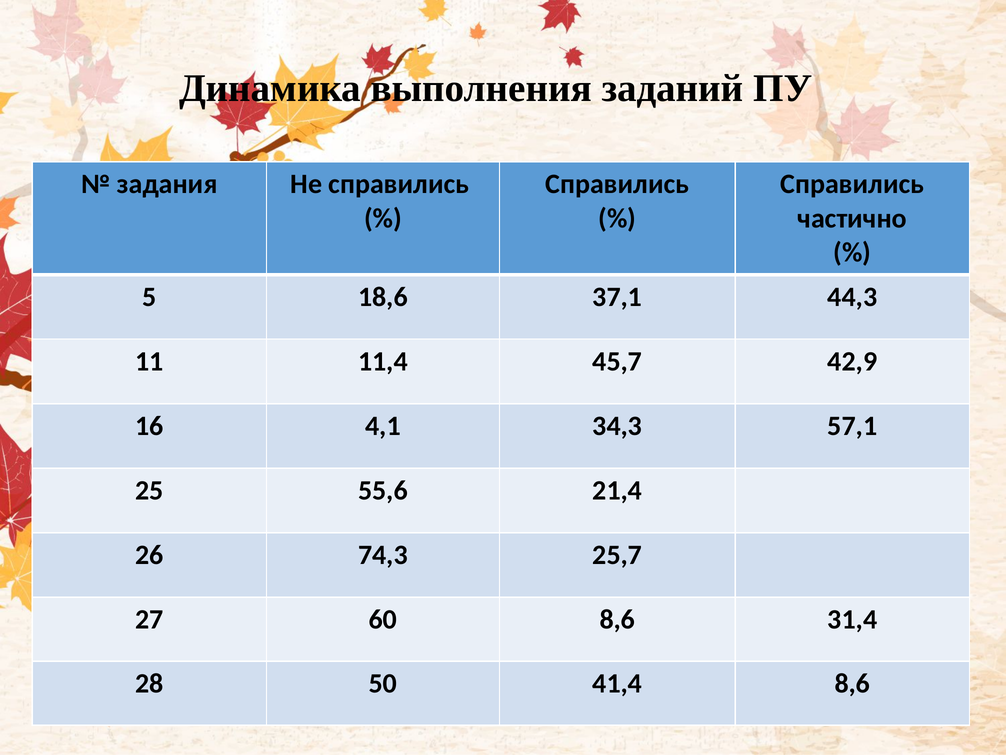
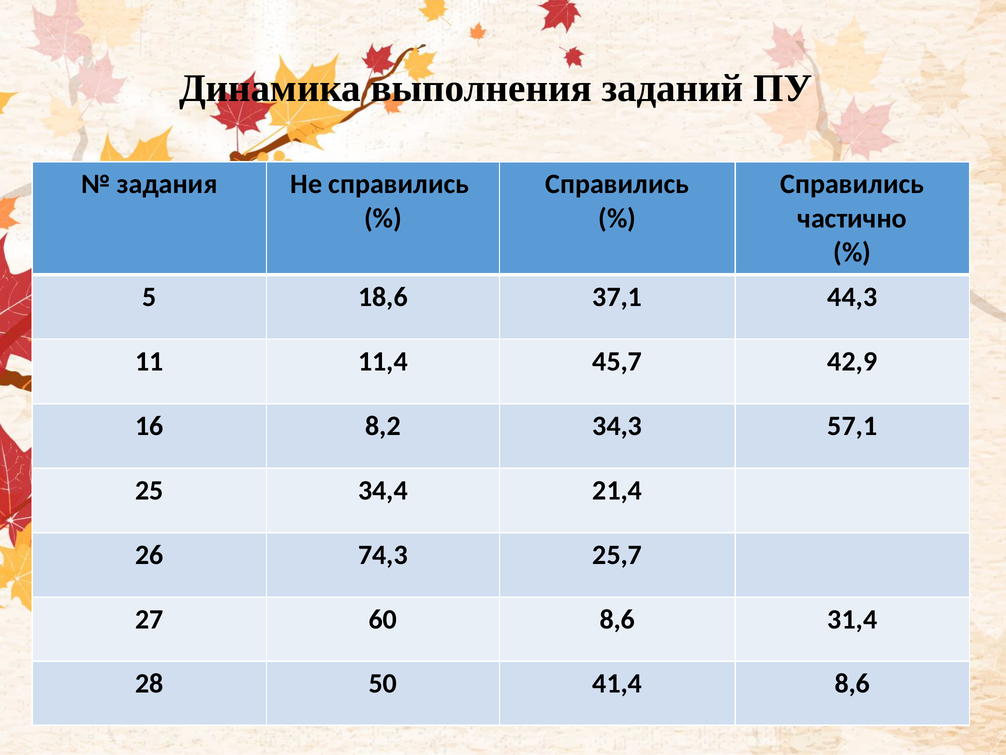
4,1: 4,1 -> 8,2
55,6: 55,6 -> 34,4
